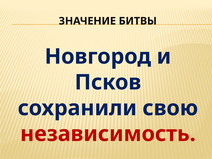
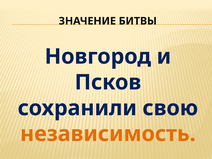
независимость colour: red -> orange
